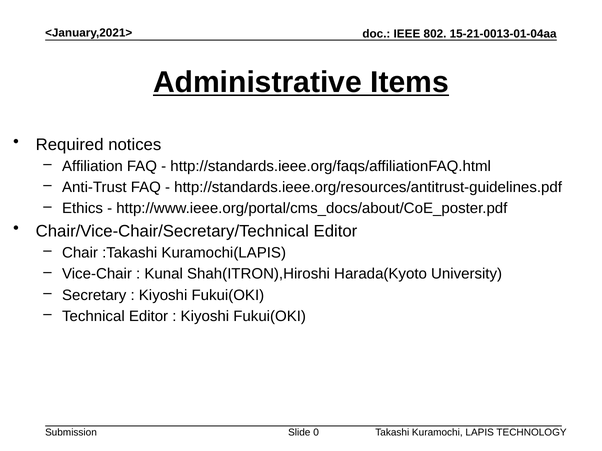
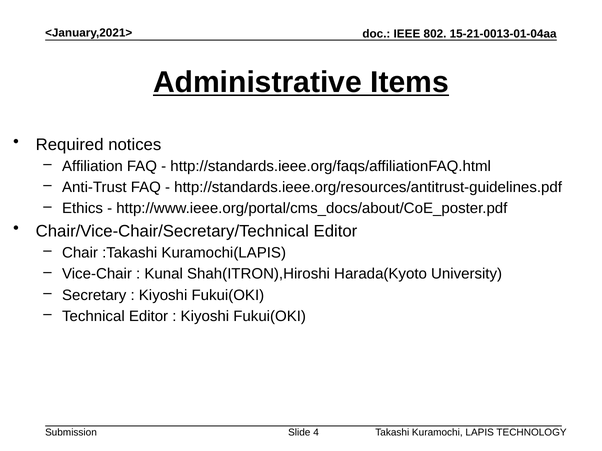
0: 0 -> 4
